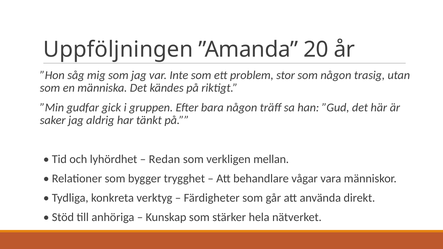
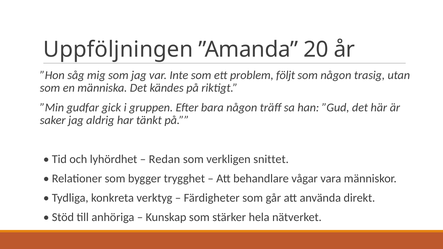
stor: stor -> följt
mellan: mellan -> snittet
